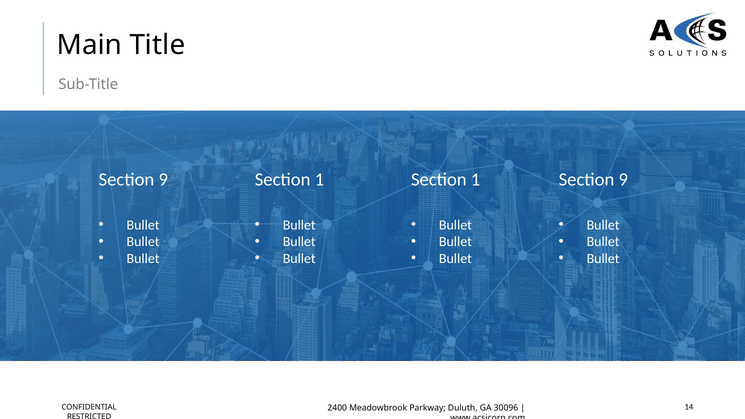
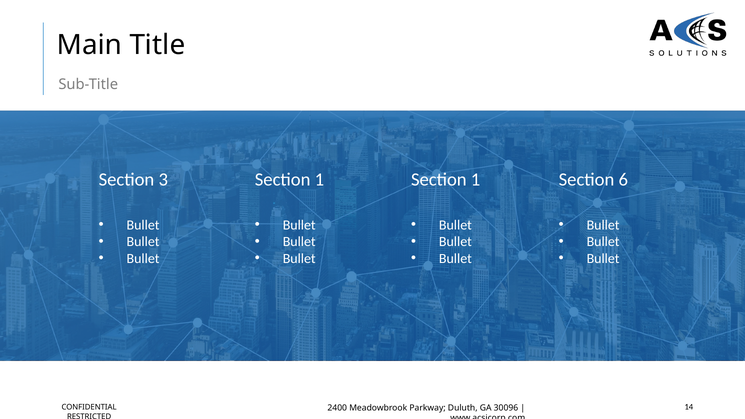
9 at (163, 180): 9 -> 3
9 at (623, 180): 9 -> 6
